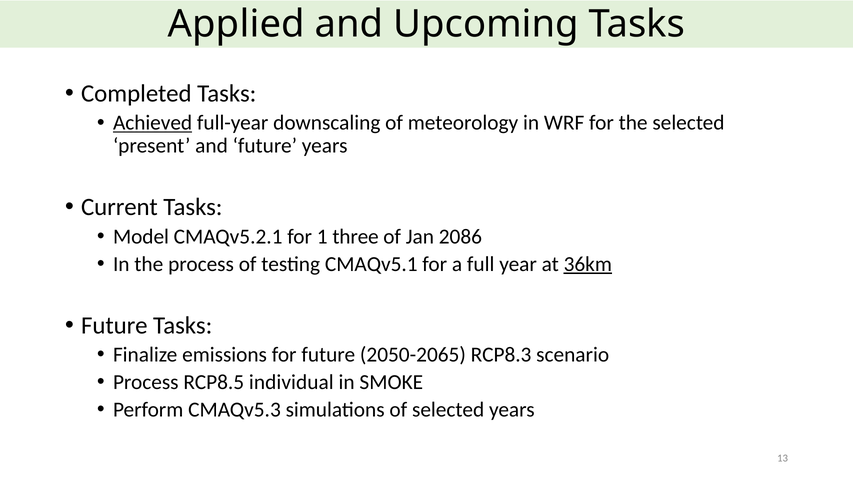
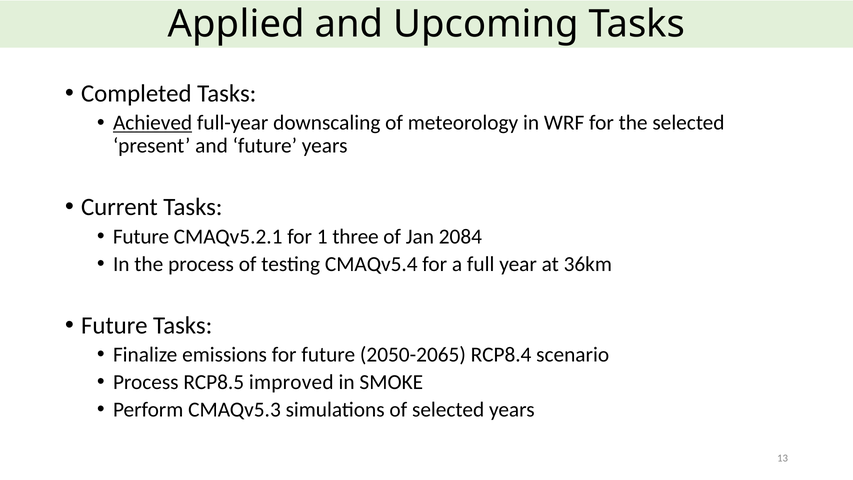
Model at (141, 236): Model -> Future
2086: 2086 -> 2084
CMAQv5.1: CMAQv5.1 -> CMAQv5.4
36km underline: present -> none
RCP8.3: RCP8.3 -> RCP8.4
individual: individual -> improved
